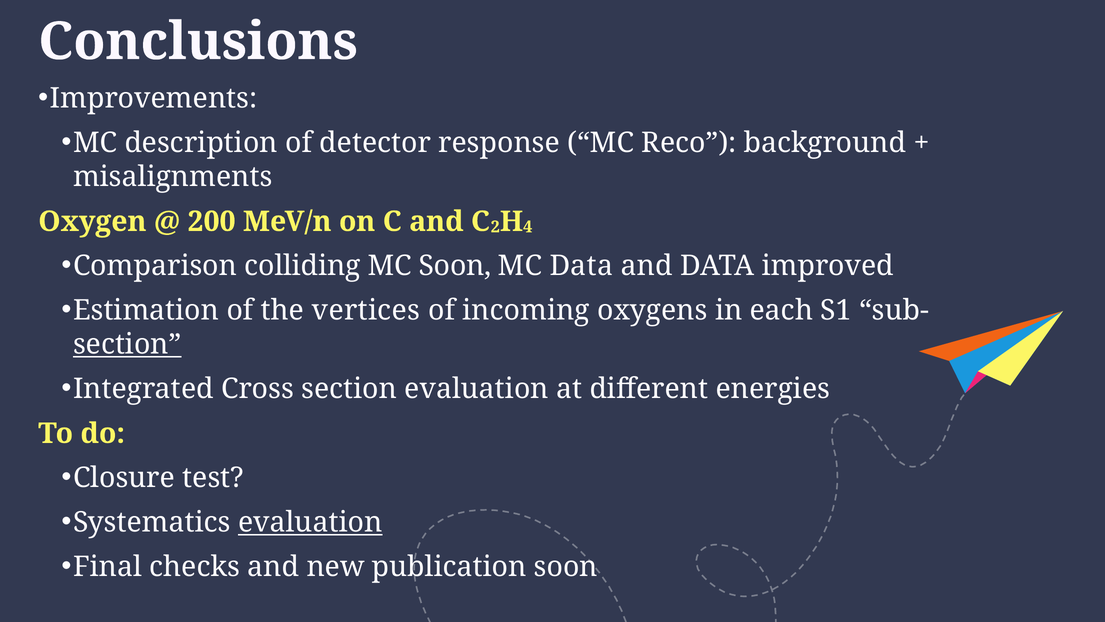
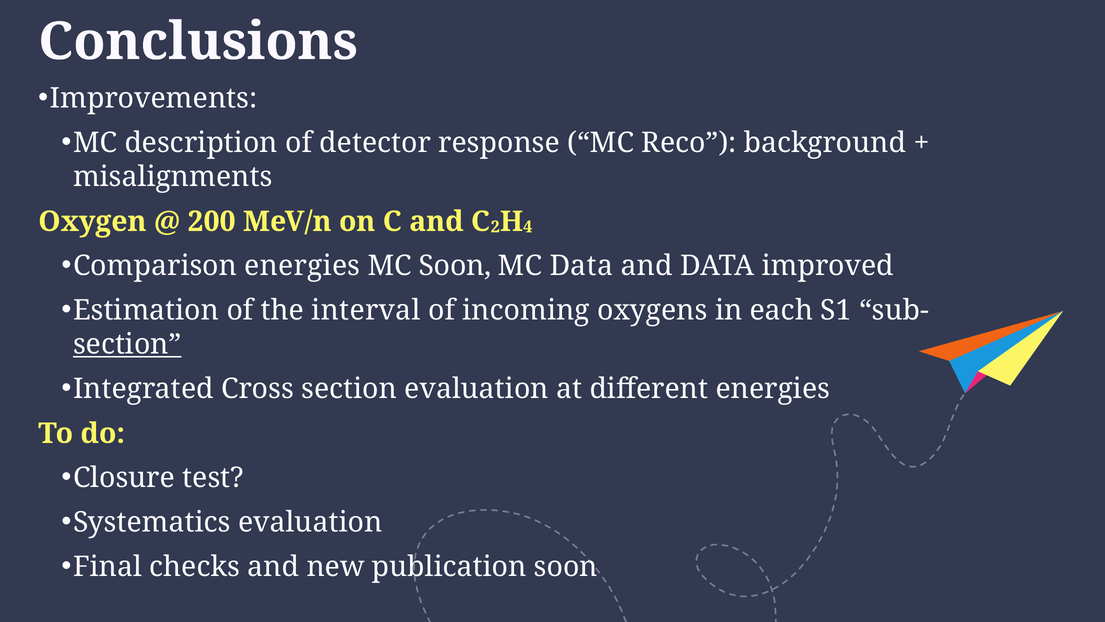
Comparison colliding: colliding -> energies
vertices: vertices -> interval
evaluation at (310, 522) underline: present -> none
